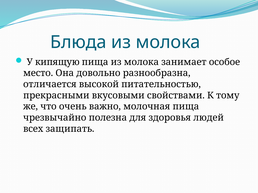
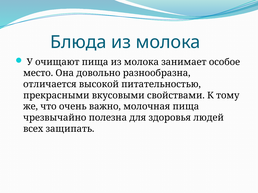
кипящую: кипящую -> очищают
